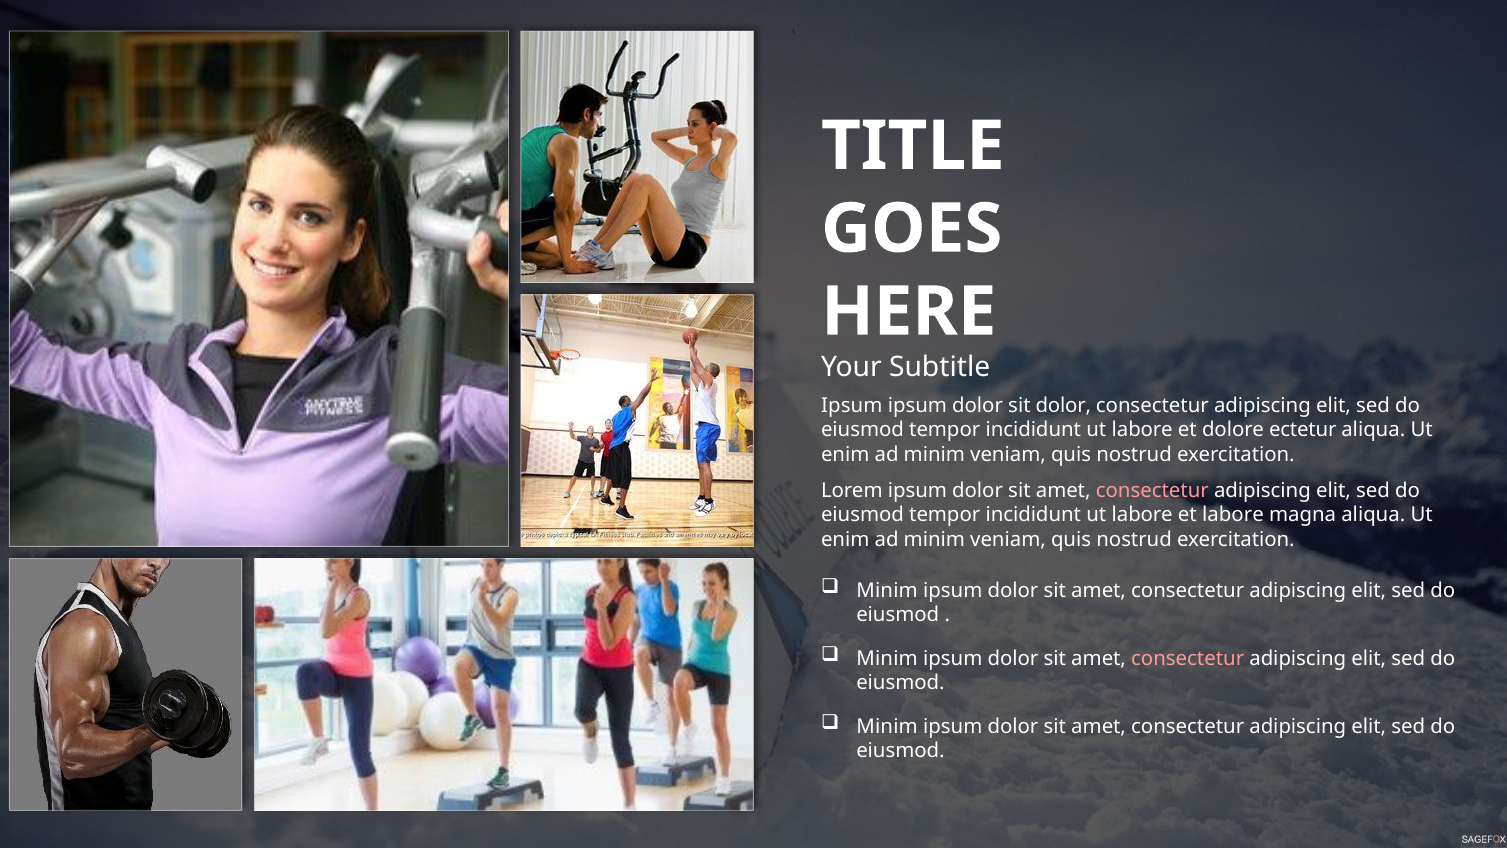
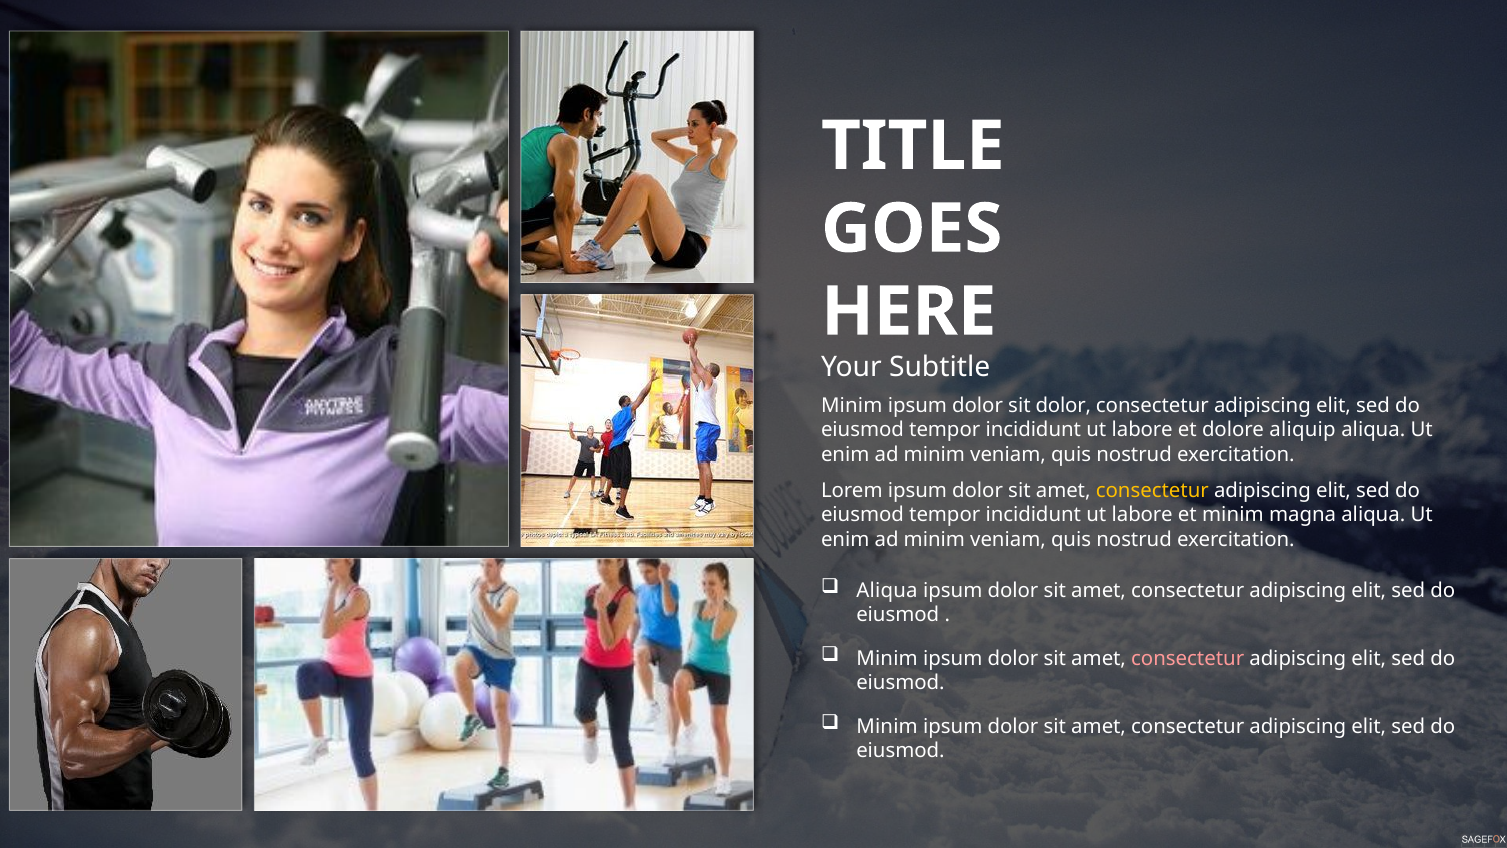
Ipsum at (852, 405): Ipsum -> Minim
ectetur: ectetur -> aliquip
consectetur at (1152, 490) colour: pink -> yellow
et labore: labore -> minim
Minim at (887, 590): Minim -> Aliqua
